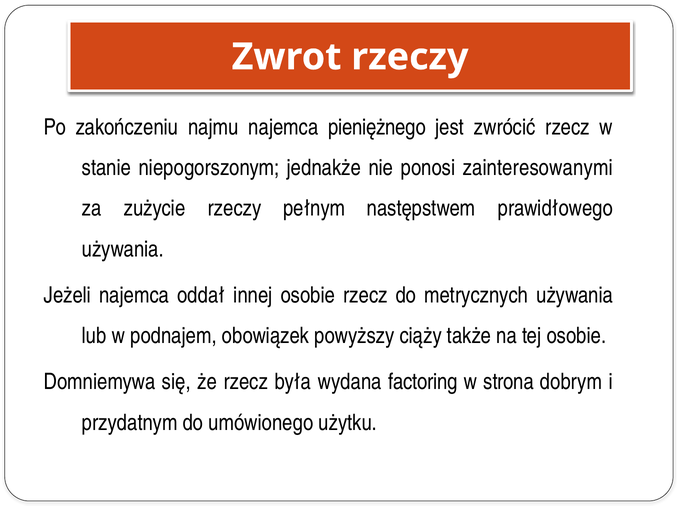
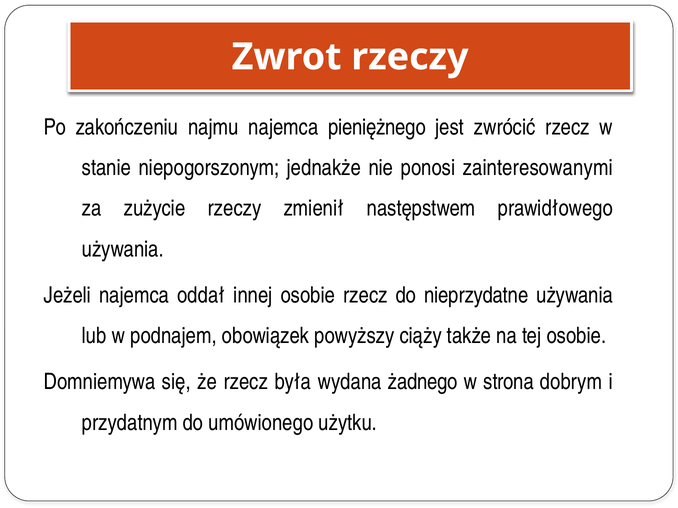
pełnym: pełnym -> zmienił
metrycznych: metrycznych -> nieprzydatne
factoring: factoring -> żadnego
